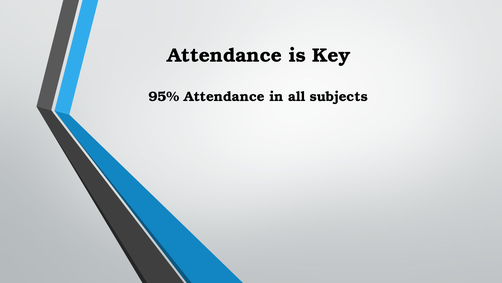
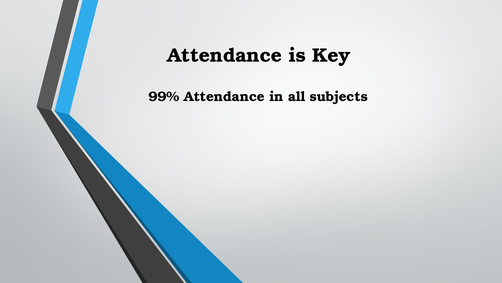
95%: 95% -> 99%
